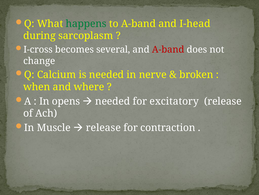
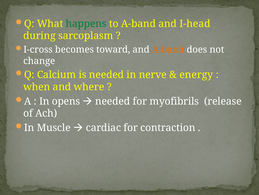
several: several -> toward
A-band at (168, 49) colour: red -> orange
broken: broken -> energy
excitatory: excitatory -> myofibrils
release at (103, 127): release -> cardiac
